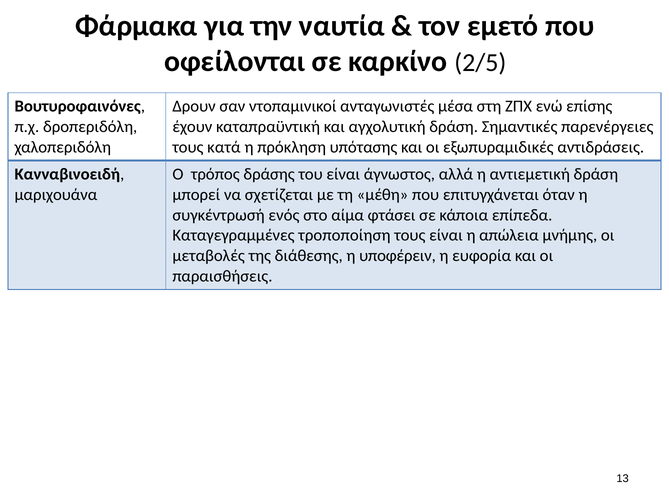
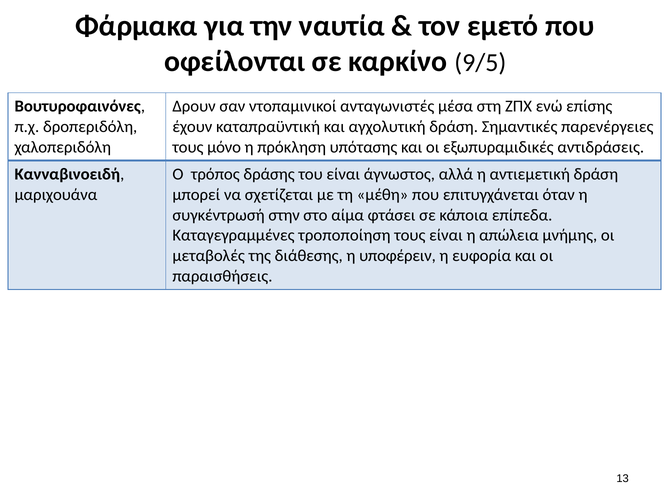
2/5: 2/5 -> 9/5
κατά: κατά -> μόνο
ενός: ενός -> στην
